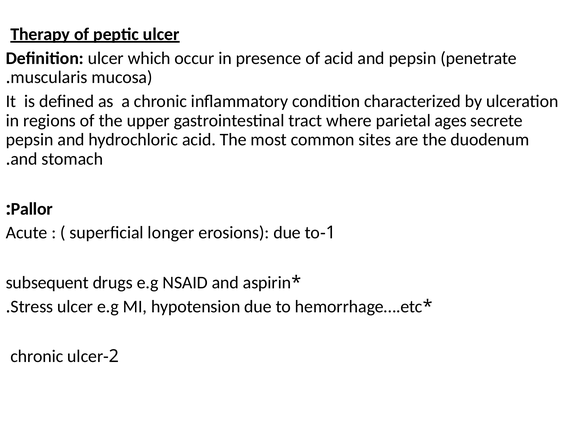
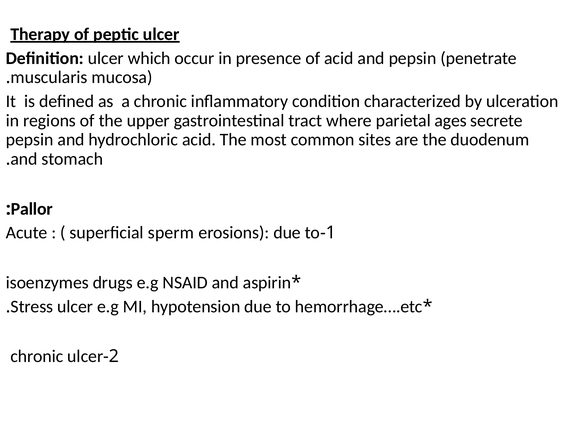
longer: longer -> sperm
subsequent: subsequent -> isoenzymes
